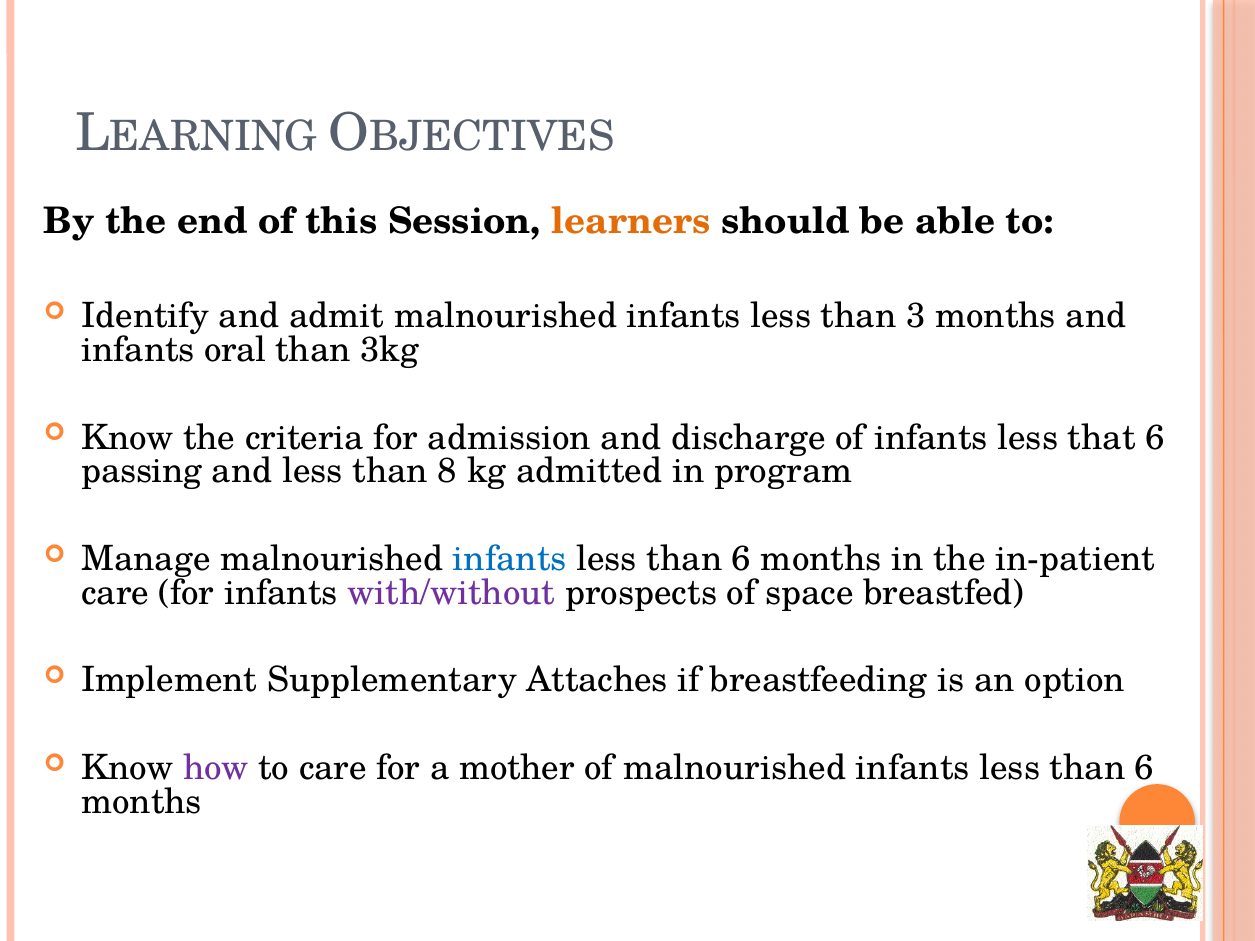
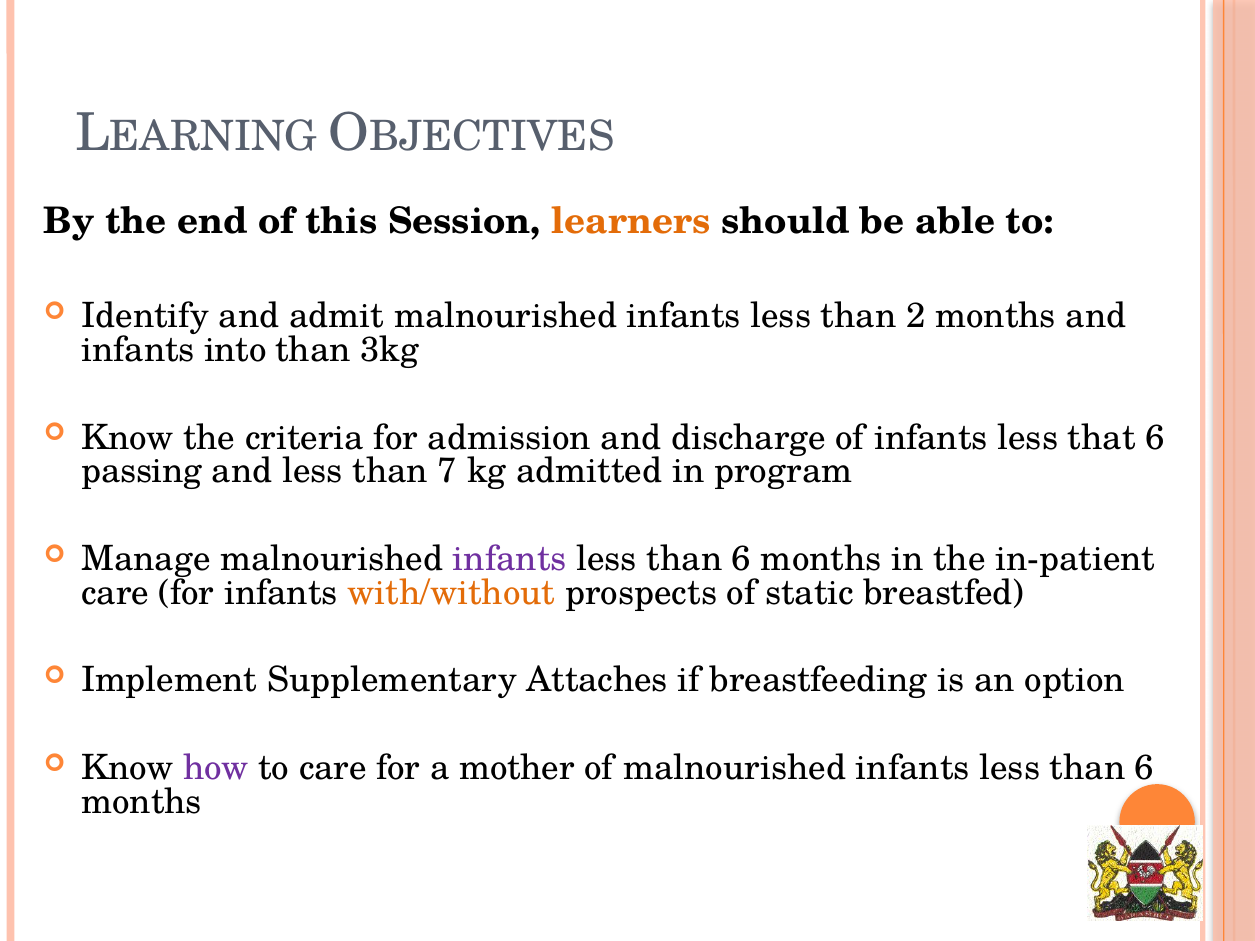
3: 3 -> 2
oral: oral -> into
8: 8 -> 7
infants at (510, 559) colour: blue -> purple
with/without colour: purple -> orange
space: space -> static
